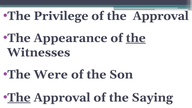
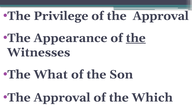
Were: Were -> What
The at (19, 98) underline: present -> none
Saying: Saying -> Which
